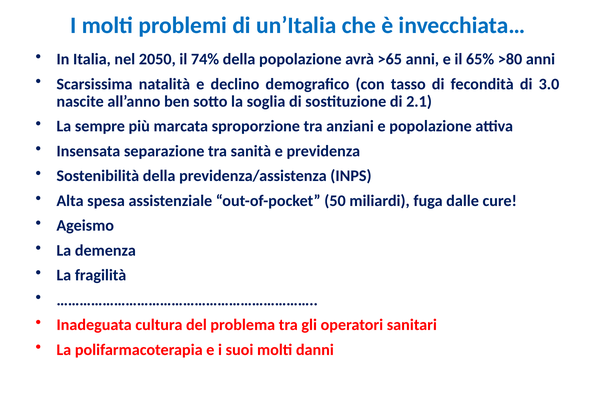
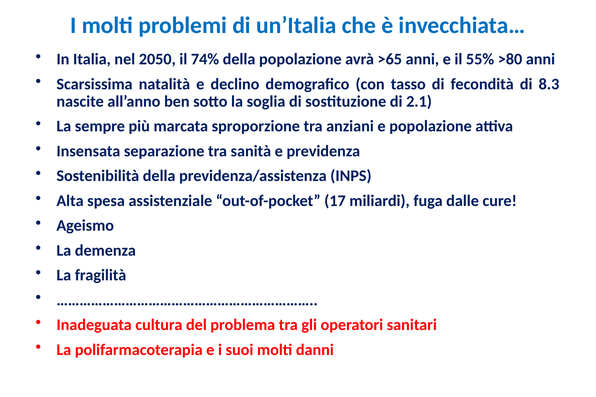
65%: 65% -> 55%
3.0: 3.0 -> 8.3
50: 50 -> 17
